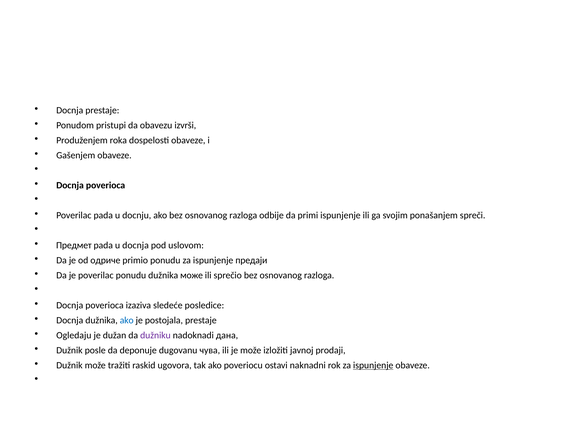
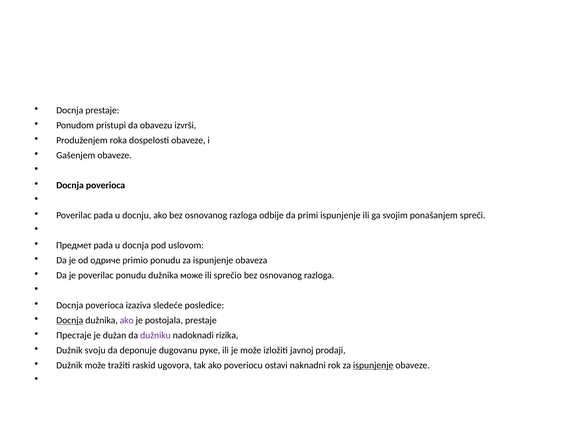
предаји: предаји -> obaveza
Docnja at (70, 320) underline: none -> present
ako at (127, 320) colour: blue -> purple
Ogledaju: Ogledaju -> Престаје
дана: дана -> rizika
posle: posle -> svoju
чува: чува -> руке
